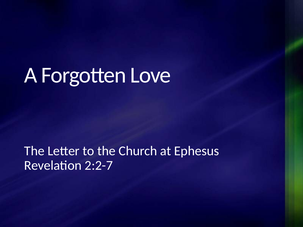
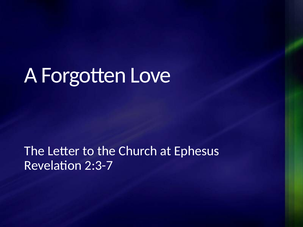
2:2-7: 2:2-7 -> 2:3-7
